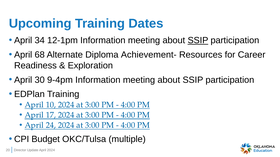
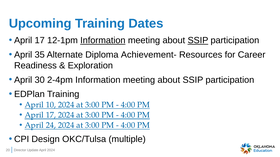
34 at (40, 41): 34 -> 17
Information at (103, 41) underline: none -> present
68: 68 -> 35
9-4pm: 9-4pm -> 2-4pm
Budget: Budget -> Design
